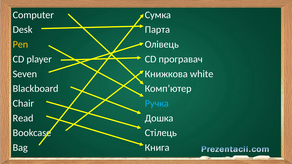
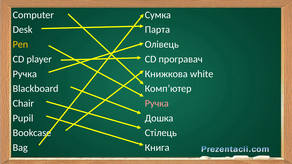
Seven at (25, 74): Seven -> Ручка
Ручка at (157, 104) colour: light blue -> pink
Read: Read -> Pupil
